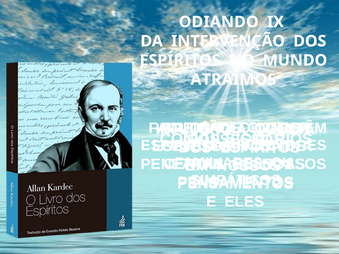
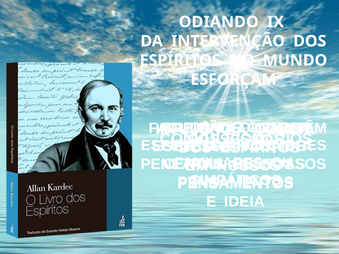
ATRAÍMOS: ATRAÍMOS -> ESFORÇAM
ELES: ELES -> IDEIA
